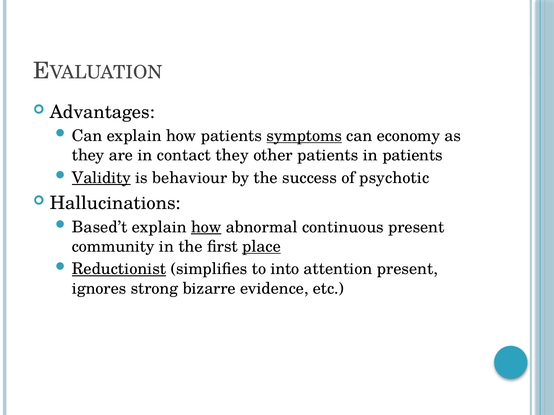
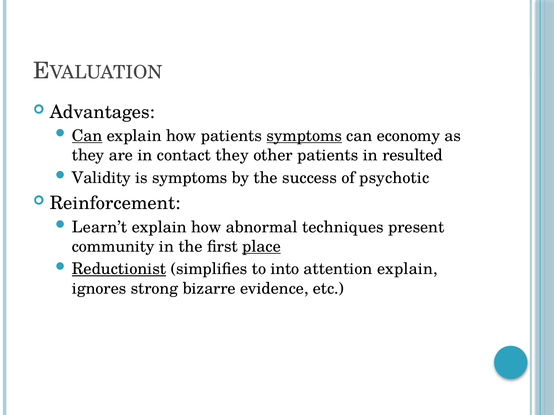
Can at (87, 136) underline: none -> present
in patients: patients -> resulted
Validity underline: present -> none
is behaviour: behaviour -> symptoms
Hallucinations: Hallucinations -> Reinforcement
Based’t: Based’t -> Learn’t
how at (206, 227) underline: present -> none
continuous: continuous -> techniques
attention present: present -> explain
